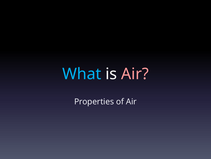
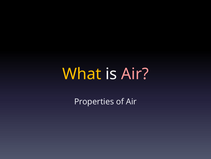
What colour: light blue -> yellow
